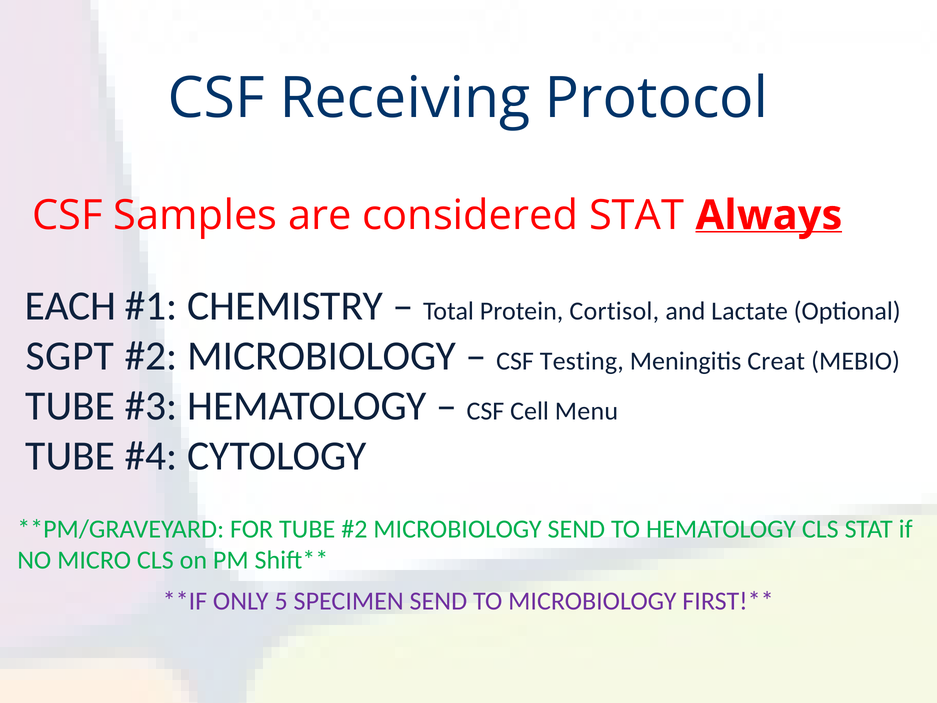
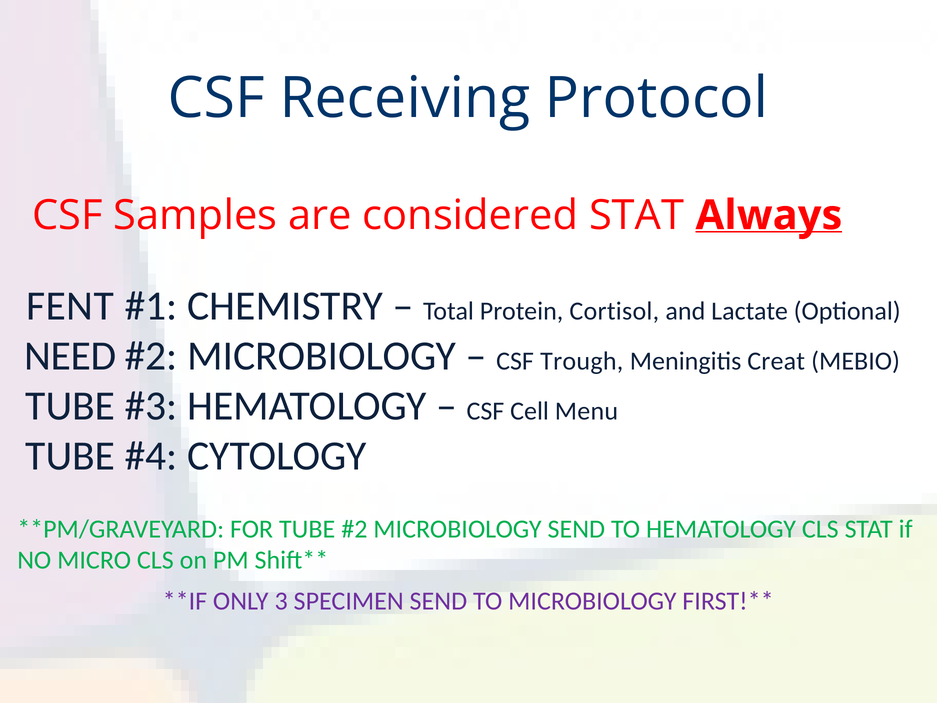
EACH: EACH -> FENT
SGPT: SGPT -> NEED
Testing: Testing -> Trough
5: 5 -> 3
